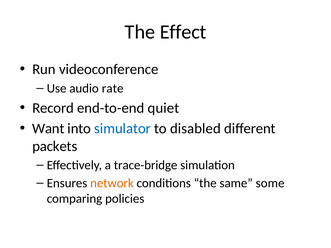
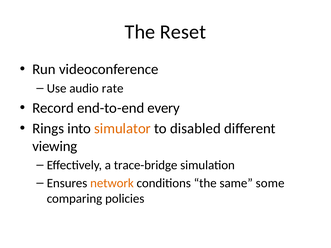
Effect: Effect -> Reset
quiet: quiet -> every
Want: Want -> Rings
simulator colour: blue -> orange
packets: packets -> viewing
